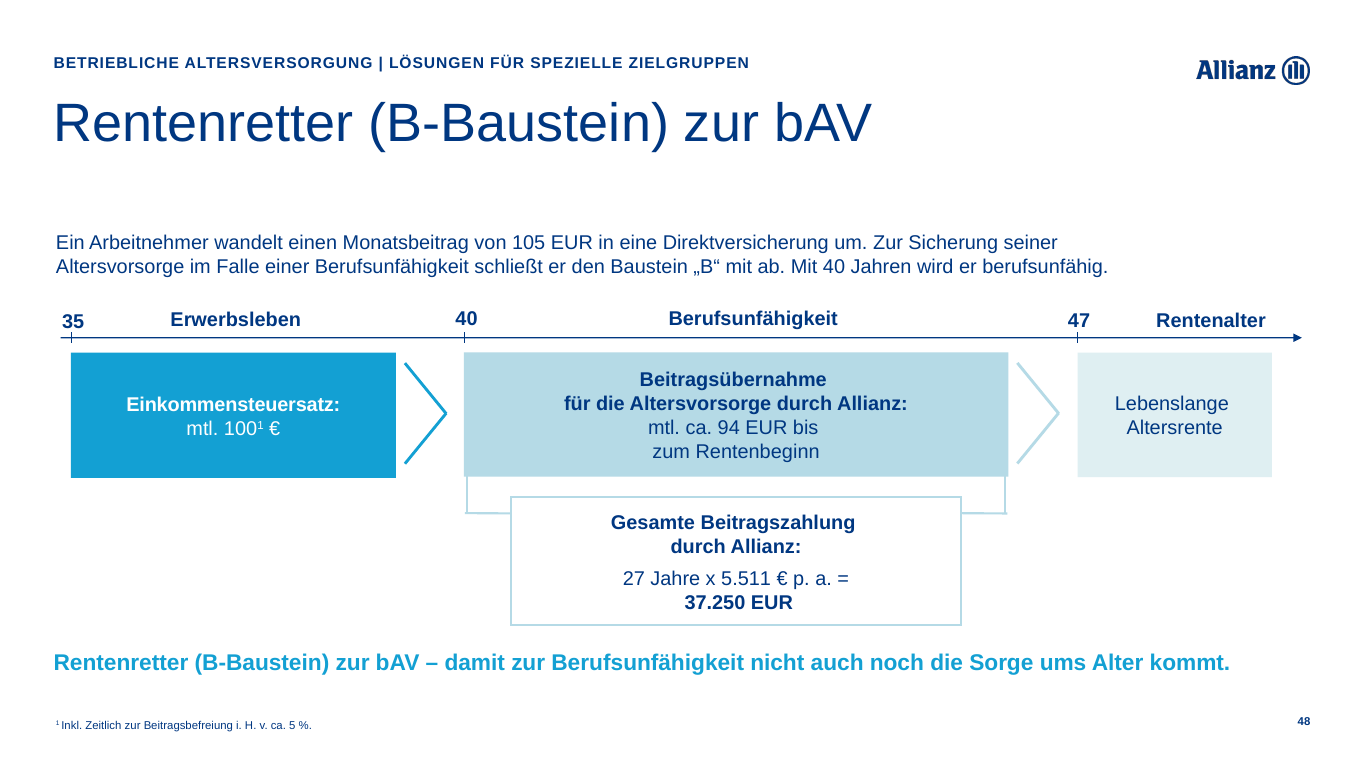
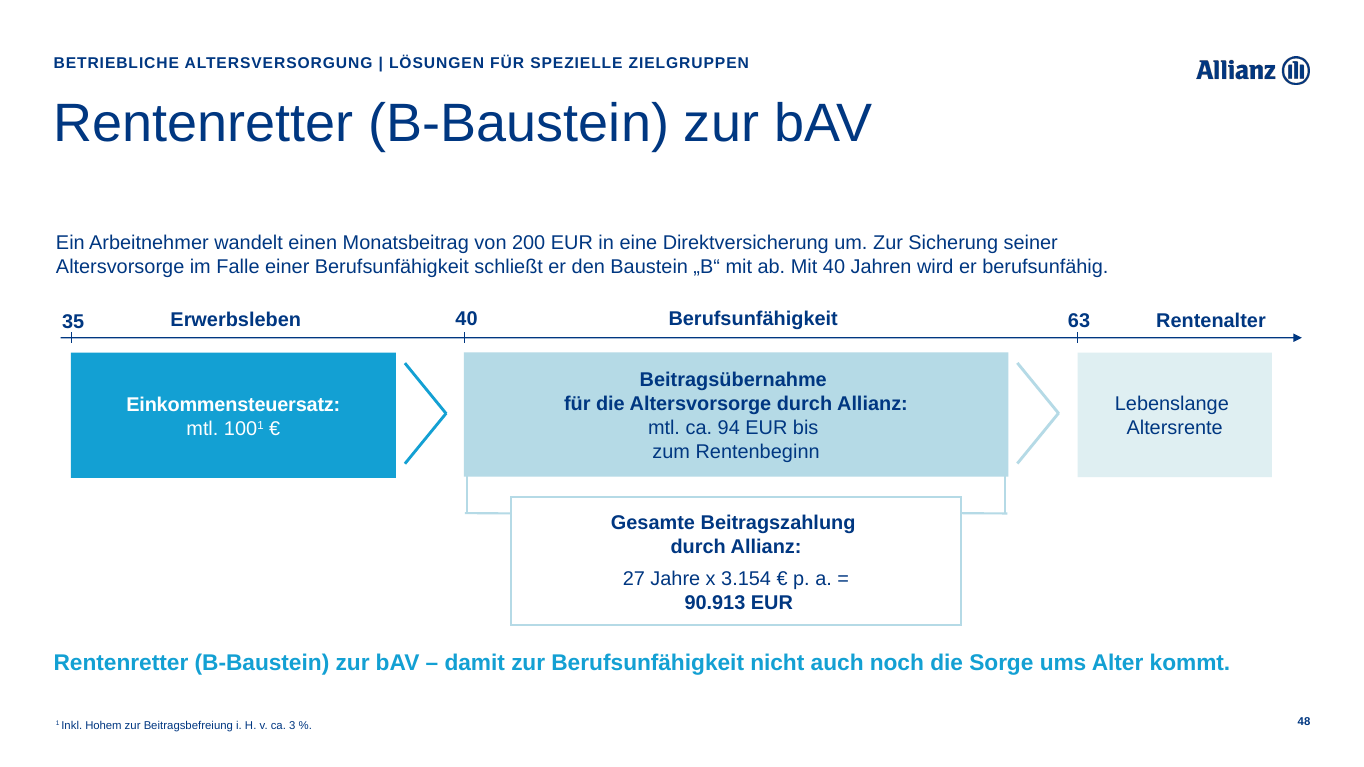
105: 105 -> 200
47: 47 -> 63
5.511: 5.511 -> 3.154
37.250: 37.250 -> 90.913
Zeitlich: Zeitlich -> Hohem
5: 5 -> 3
